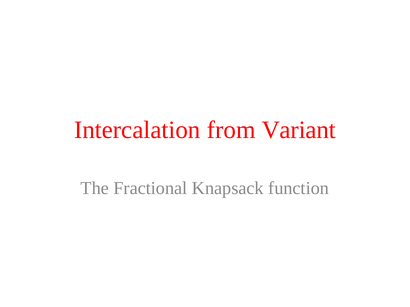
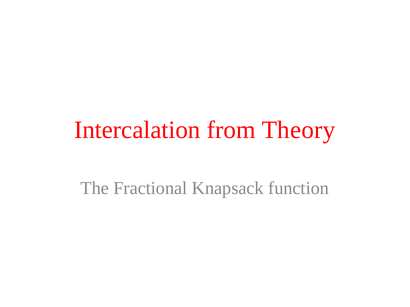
Variant: Variant -> Theory
